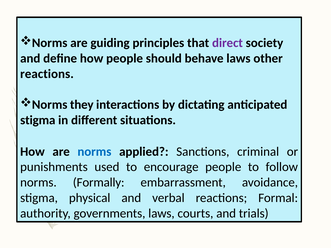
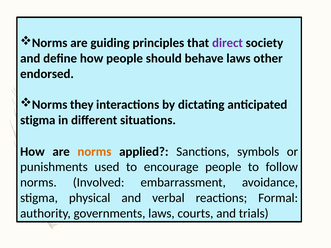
reactions at (47, 74): reactions -> endorsed
norms at (94, 152) colour: blue -> orange
criminal: criminal -> symbols
Formally: Formally -> Involved
